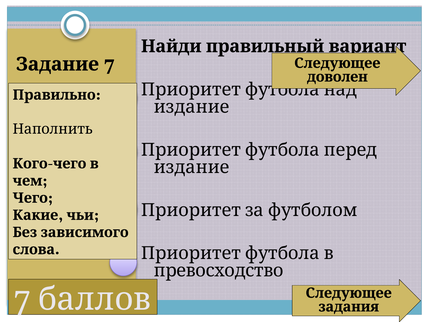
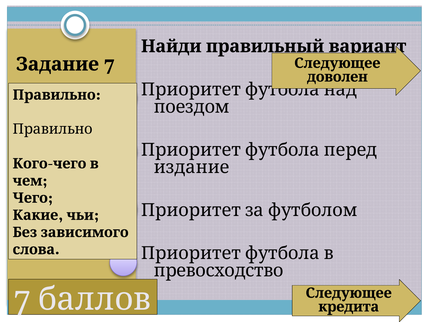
издание at (192, 107): издание -> поездом
Наполнить at (53, 129): Наполнить -> Правильно
задания: задания -> кредита
